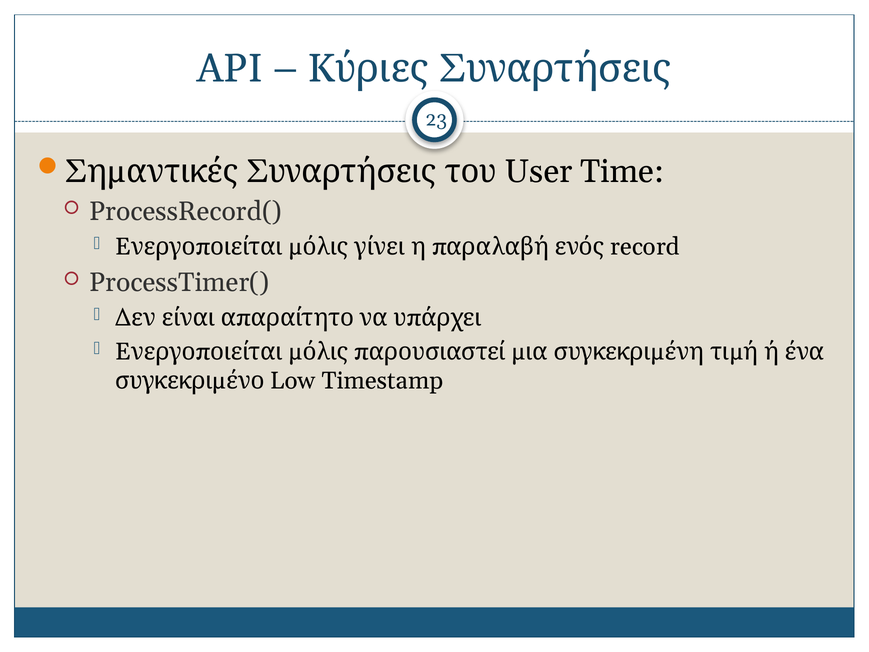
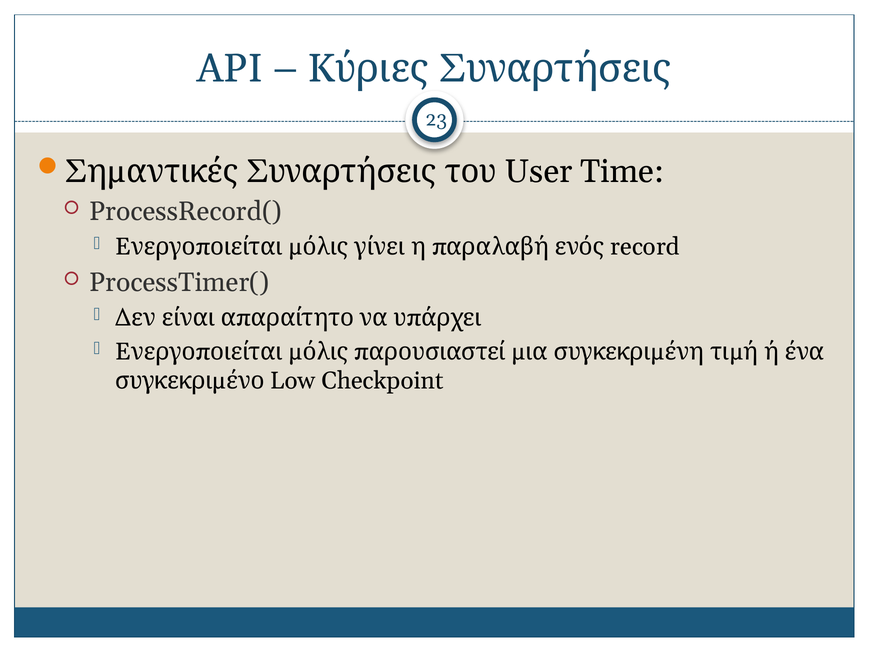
Timestamp: Timestamp -> Checkpoint
